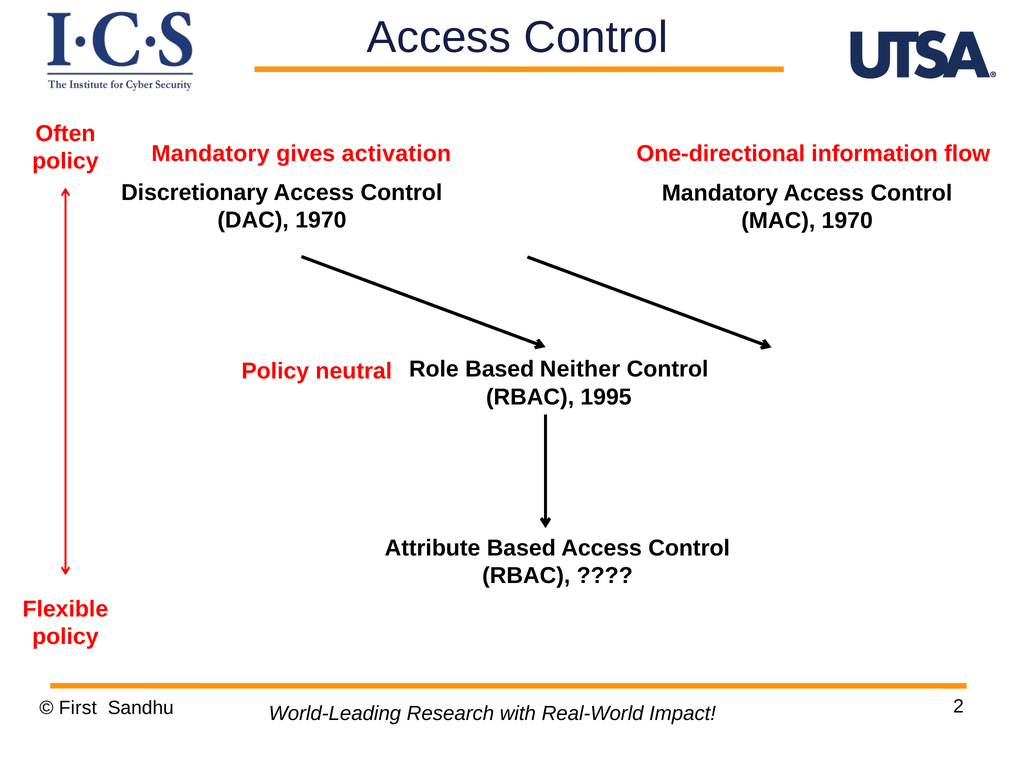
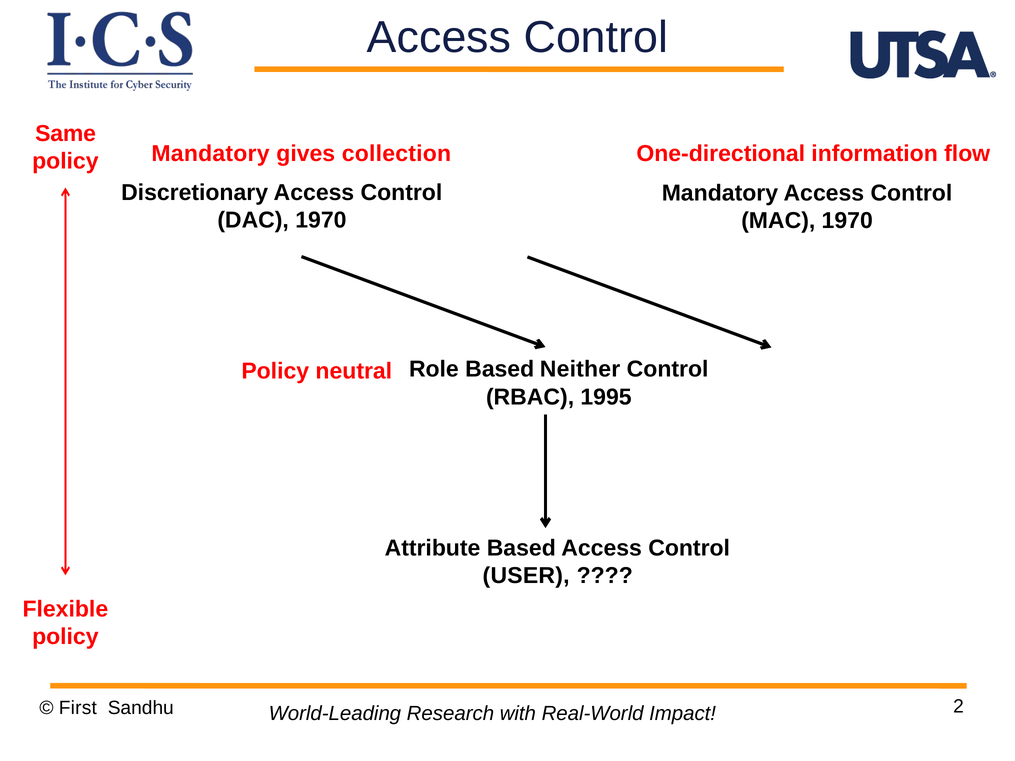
Often: Often -> Same
activation: activation -> collection
RBAC at (526, 576): RBAC -> USER
